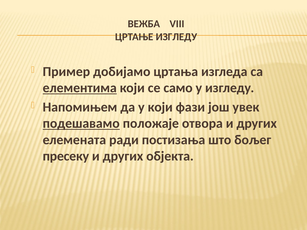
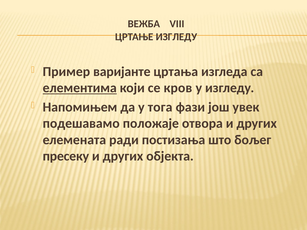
добијамо: добијамо -> варијанте
само: само -> кров
у који: који -> тога
подешавамо underline: present -> none
